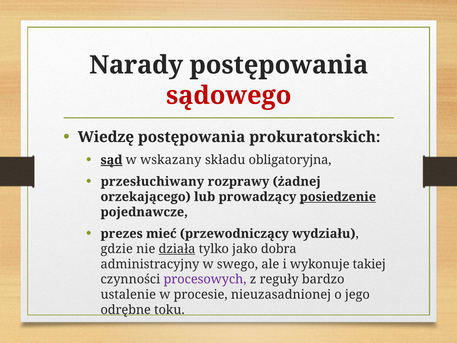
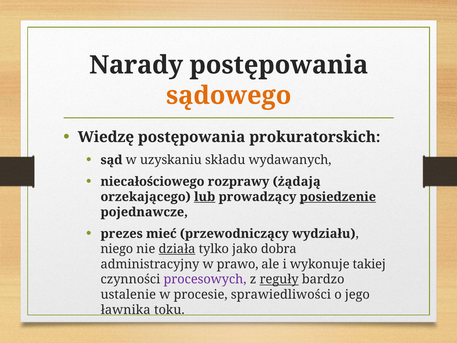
sądowego colour: red -> orange
sąd underline: present -> none
wskazany: wskazany -> uzyskaniu
obligatoryjna: obligatoryjna -> wydawanych
przesłuchiwany: przesłuchiwany -> niecałościowego
żadnej: żadnej -> żądają
lub underline: none -> present
gdzie: gdzie -> niego
swego: swego -> prawo
reguły underline: none -> present
nieuzasadnionej: nieuzasadnionej -> sprawiedliwości
odrębne: odrębne -> ławnika
